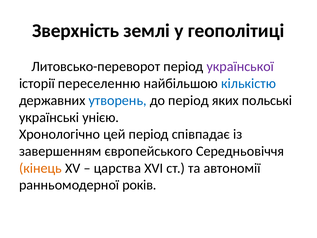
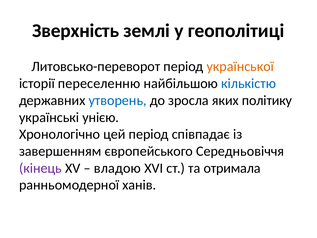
української colour: purple -> orange
до період: період -> зросла
польські: польські -> політику
кінець colour: orange -> purple
царства: царства -> владою
автономії: автономії -> отримала
років: років -> ханів
